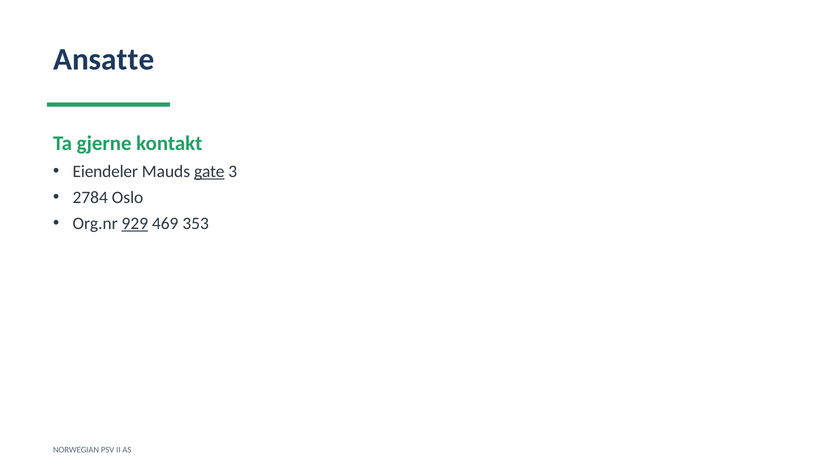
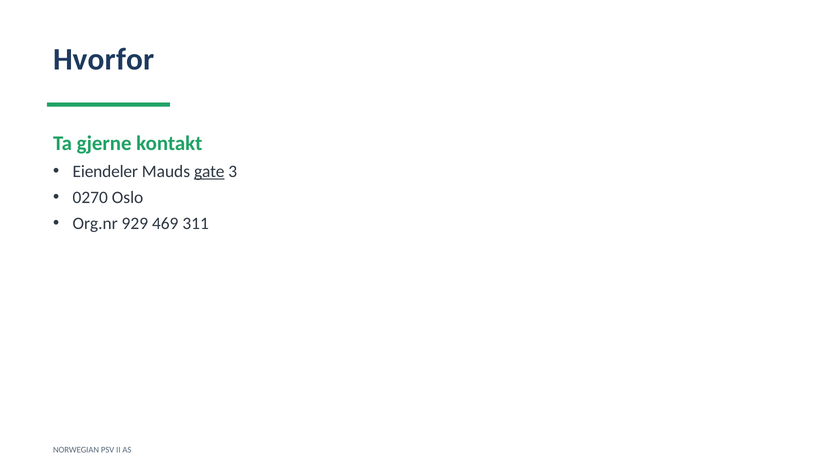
Ansatte: Ansatte -> Hvorfor
2784: 2784 -> 0270
929 underline: present -> none
353: 353 -> 311
